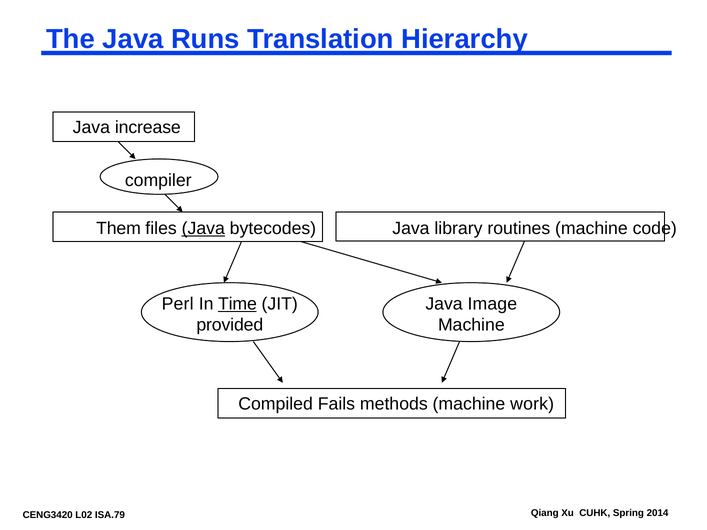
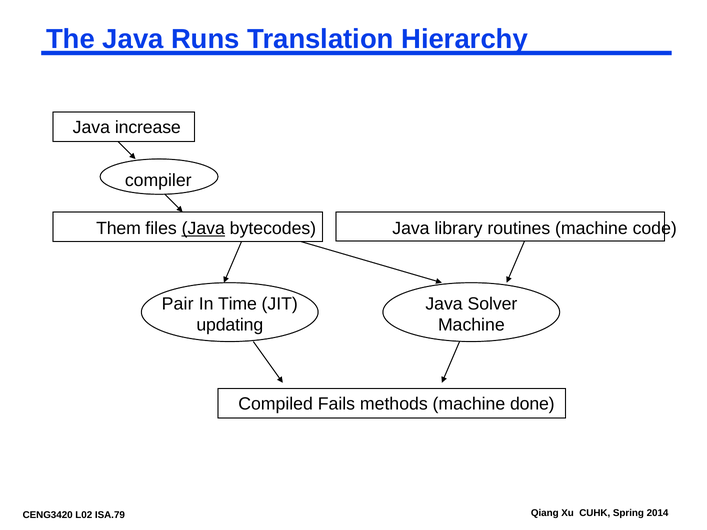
Perl: Perl -> Pair
Time underline: present -> none
Image: Image -> Solver
provided: provided -> updating
work: work -> done
